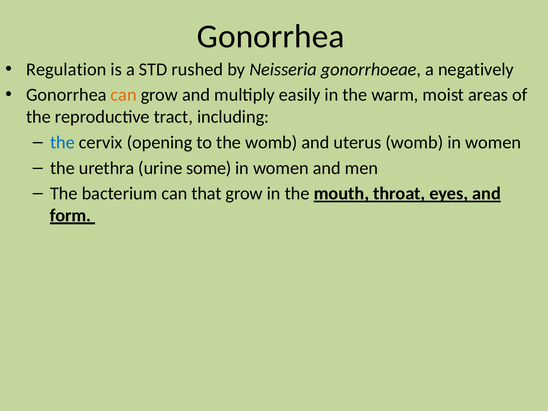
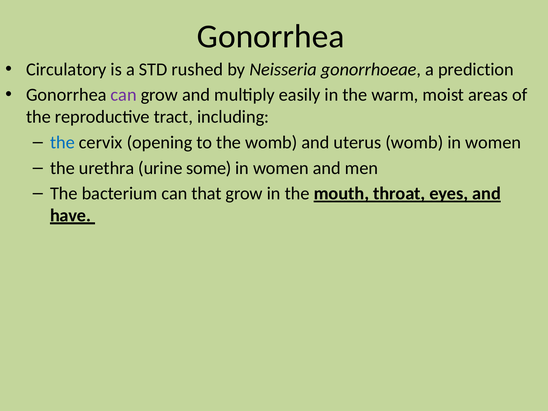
Regulation: Regulation -> Circulatory
negatively: negatively -> prediction
can at (124, 95) colour: orange -> purple
form: form -> have
